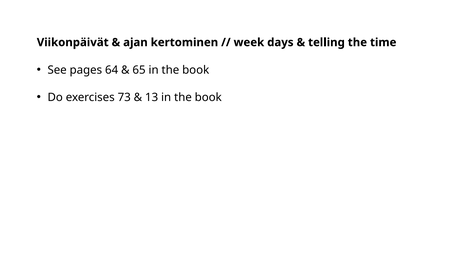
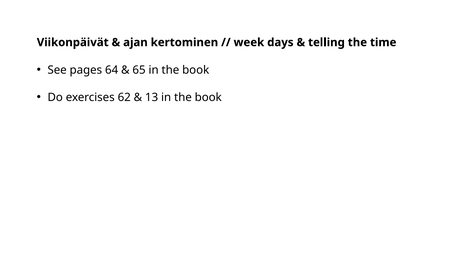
73: 73 -> 62
